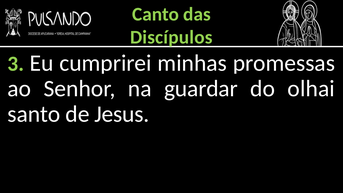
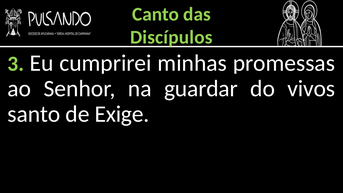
olhai: olhai -> vivos
Jesus: Jesus -> Exige
